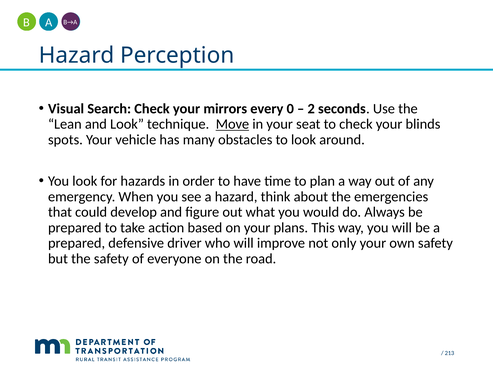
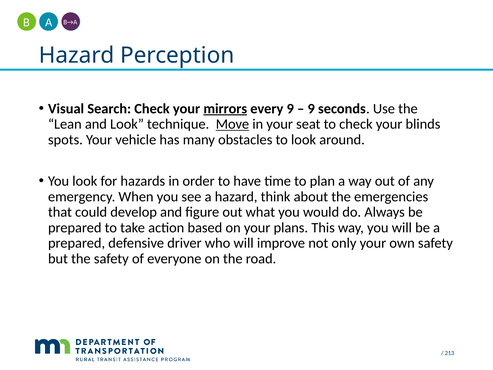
mirrors underline: none -> present
every 0: 0 -> 9
2 at (311, 109): 2 -> 9
